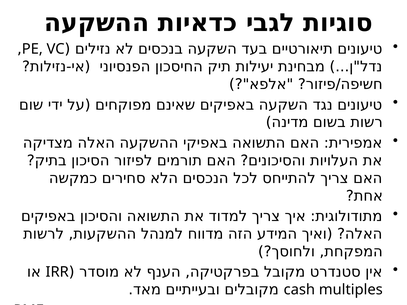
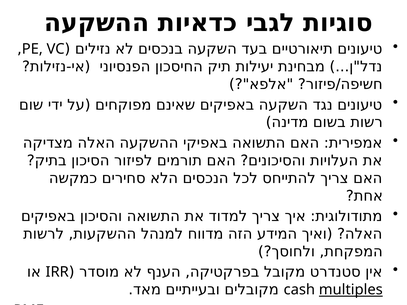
multiples underline: none -> present
